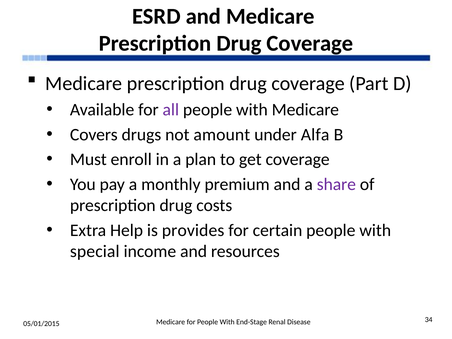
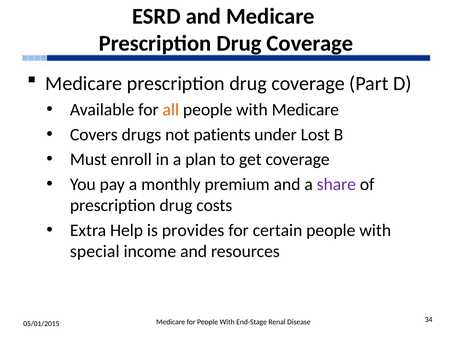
all colour: purple -> orange
amount: amount -> patients
Alfa: Alfa -> Lost
